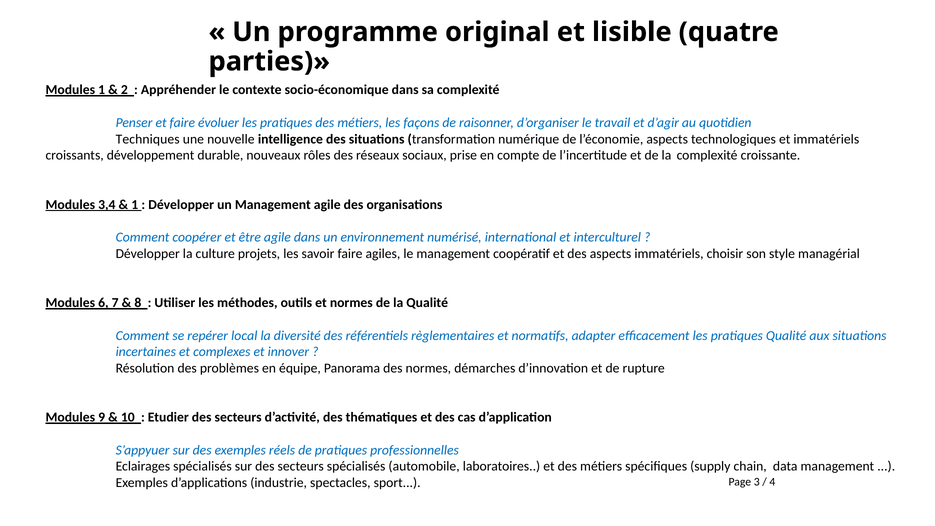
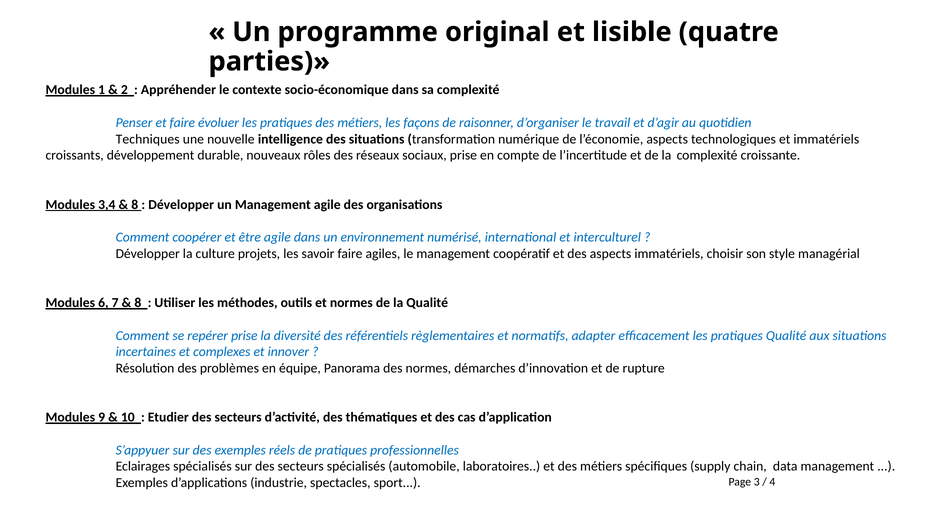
1 at (135, 204): 1 -> 8
repérer local: local -> prise
